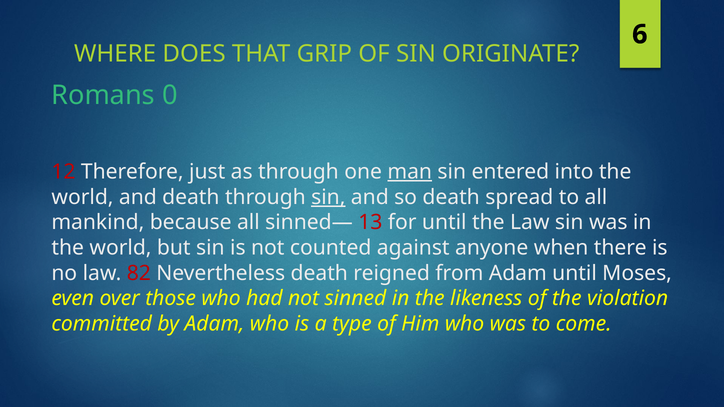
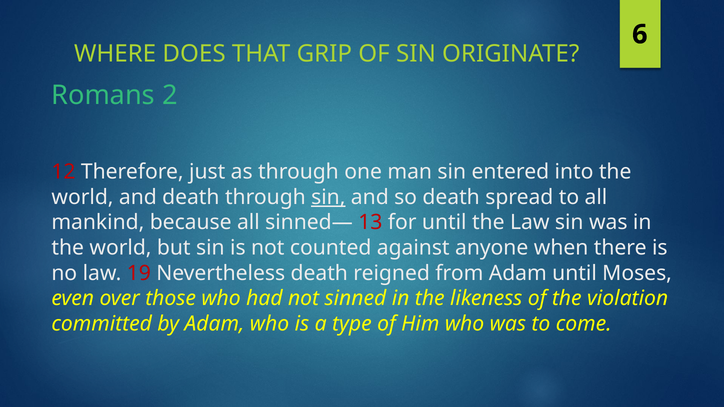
0: 0 -> 2
man underline: present -> none
82: 82 -> 19
